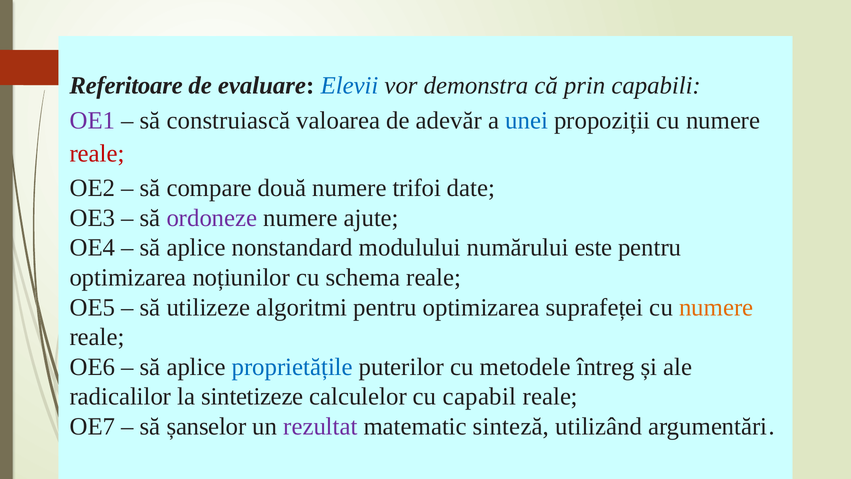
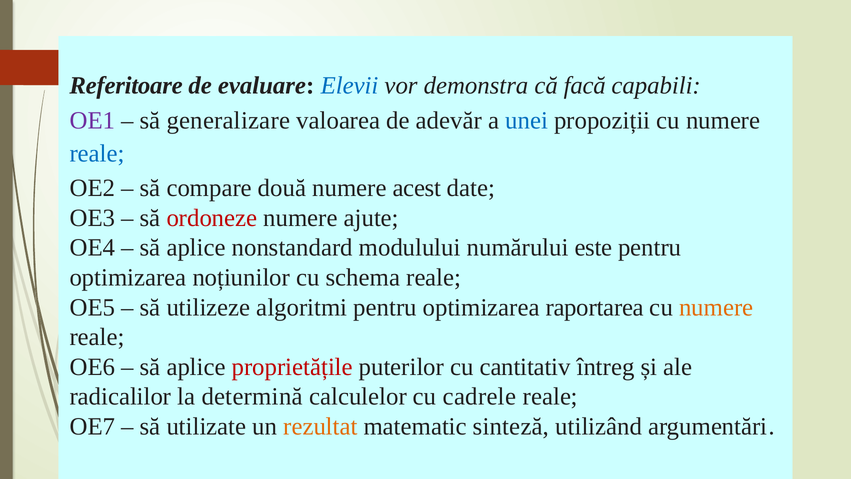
prin: prin -> facă
construiască: construiască -> generalizare
reale at (97, 153) colour: red -> blue
trifoi: trifoi -> acest
ordoneze colour: purple -> red
suprafeței: suprafeței -> raportarea
proprietățile colour: blue -> red
metodele: metodele -> cantitativ
sintetizeze: sintetizeze -> determină
capabil: capabil -> cadrele
șanselor: șanselor -> utilizate
rezultat colour: purple -> orange
